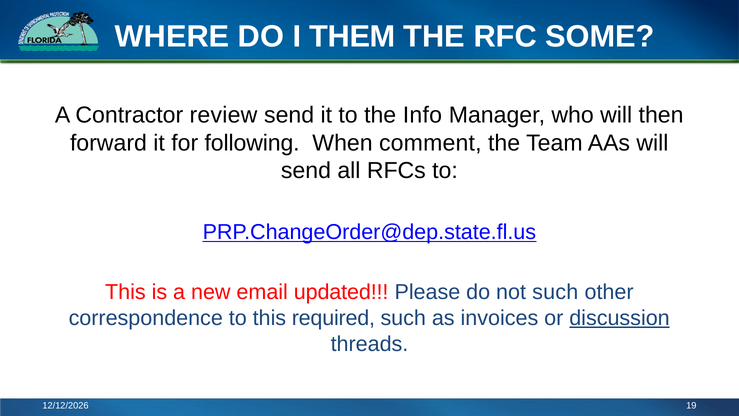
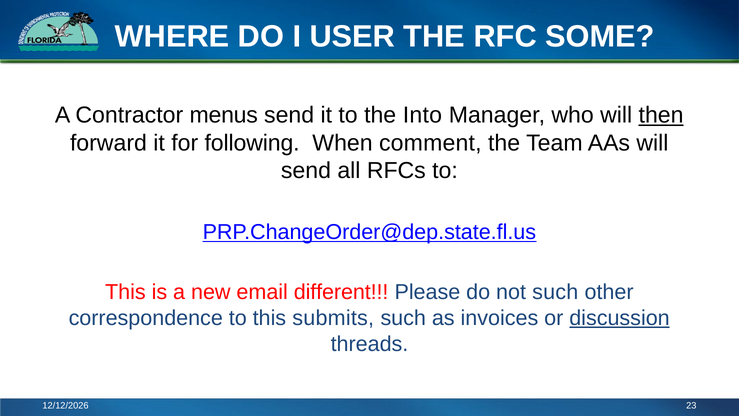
THEM: THEM -> USER
review: review -> menus
Info: Info -> Into
then underline: none -> present
updated: updated -> different
required: required -> submits
19: 19 -> 23
